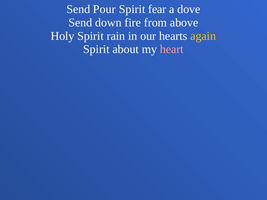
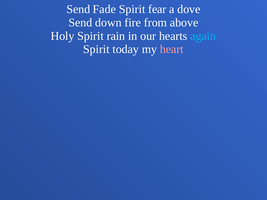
Pour: Pour -> Fade
again colour: yellow -> light blue
about: about -> today
